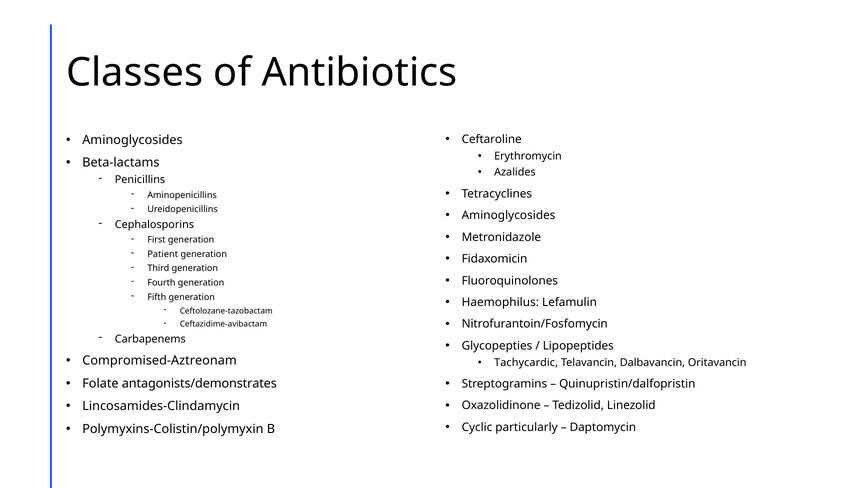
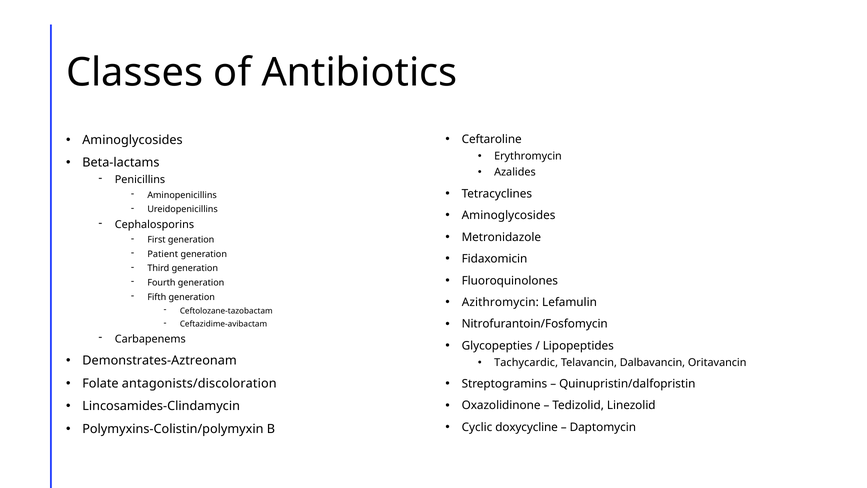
Haemophilus: Haemophilus -> Azithromycin
Compromised-Aztreonam: Compromised-Aztreonam -> Demonstrates-Aztreonam
antagonists/demonstrates: antagonists/demonstrates -> antagonists/discoloration
particularly: particularly -> doxycycline
